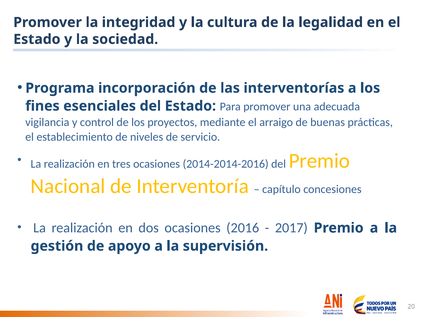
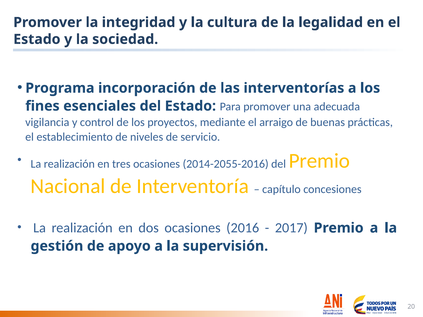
2014-2014-2016: 2014-2014-2016 -> 2014-2055-2016
